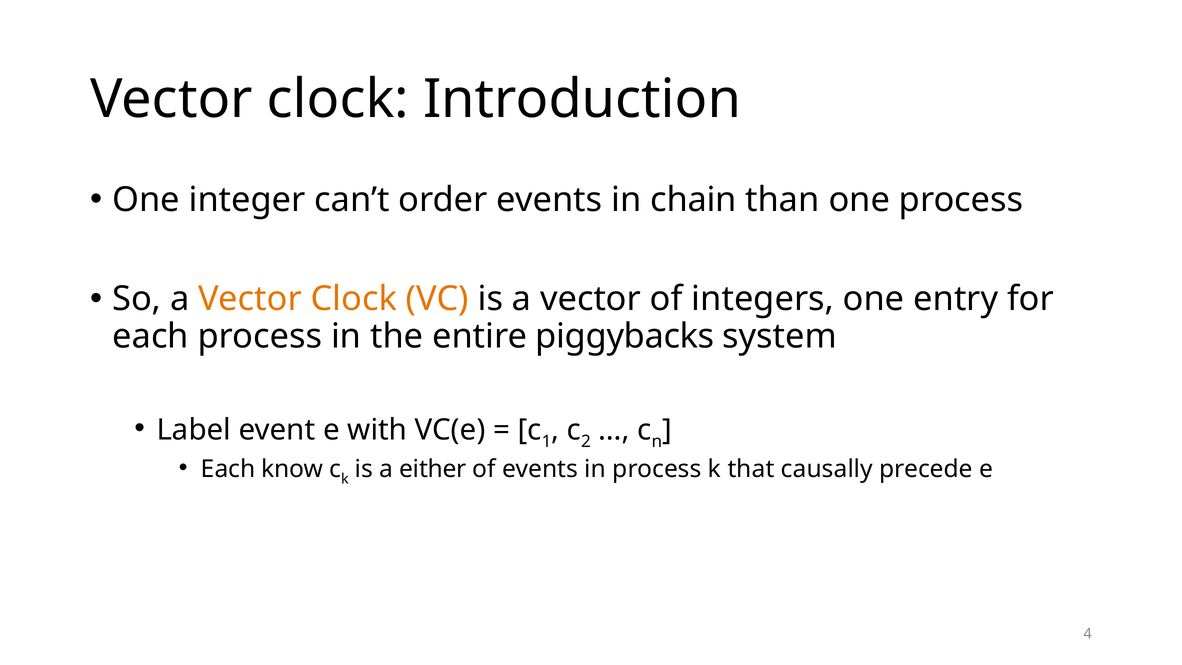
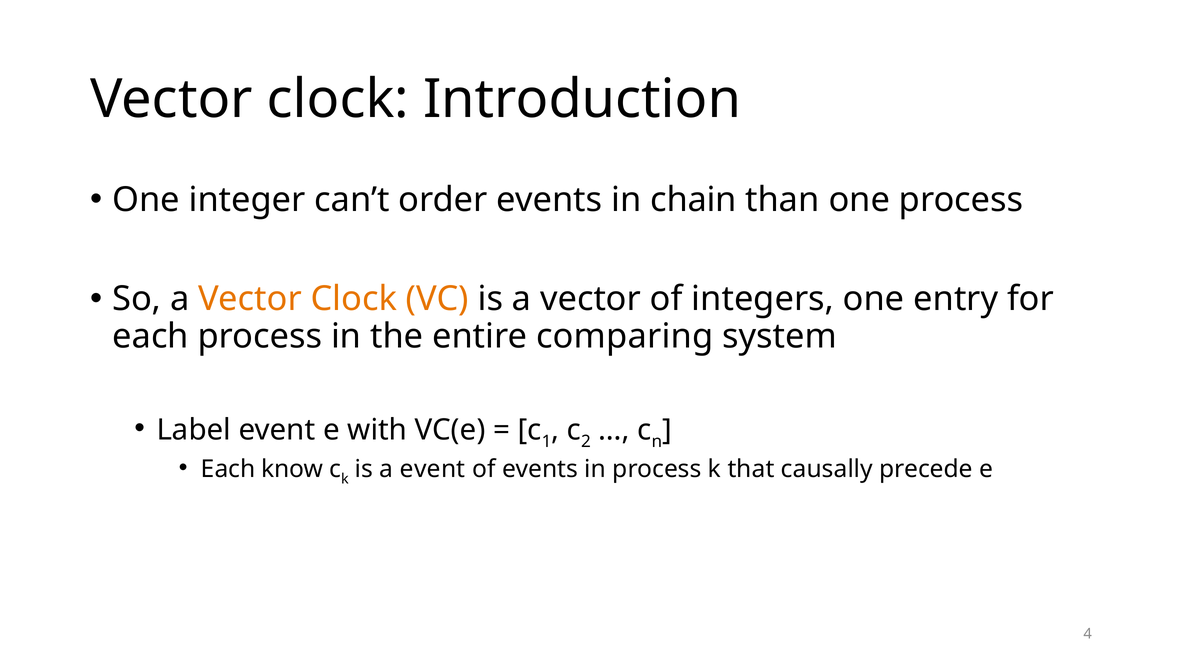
piggybacks: piggybacks -> comparing
a either: either -> event
